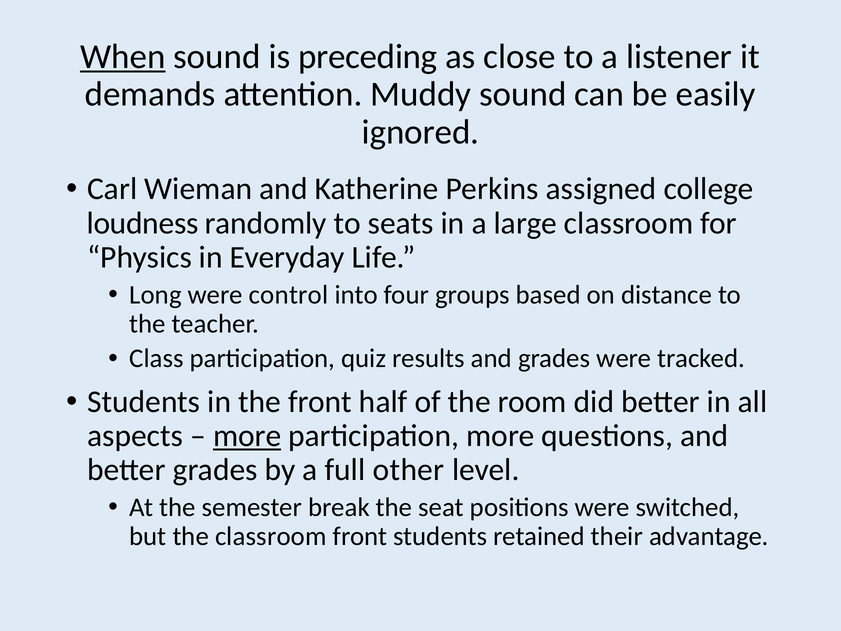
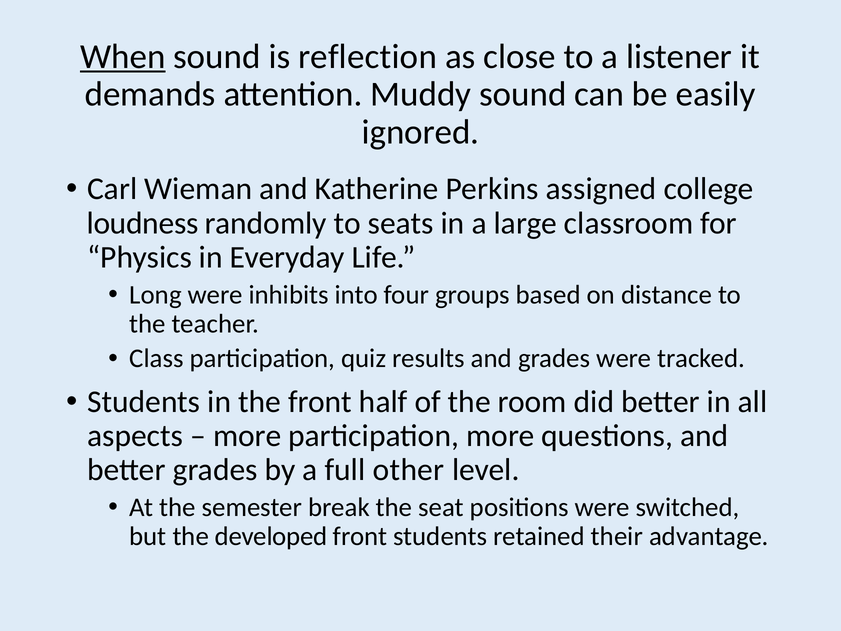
preceding: preceding -> reflection
control: control -> inhibits
more at (247, 436) underline: present -> none
the classroom: classroom -> developed
